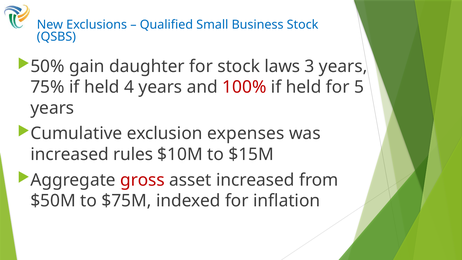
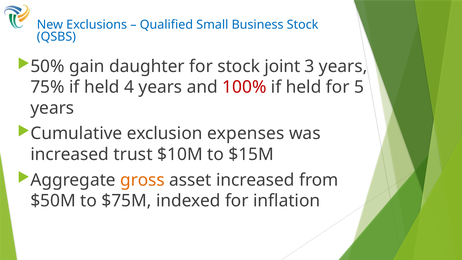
laws: laws -> joint
rules: rules -> trust
gross colour: red -> orange
